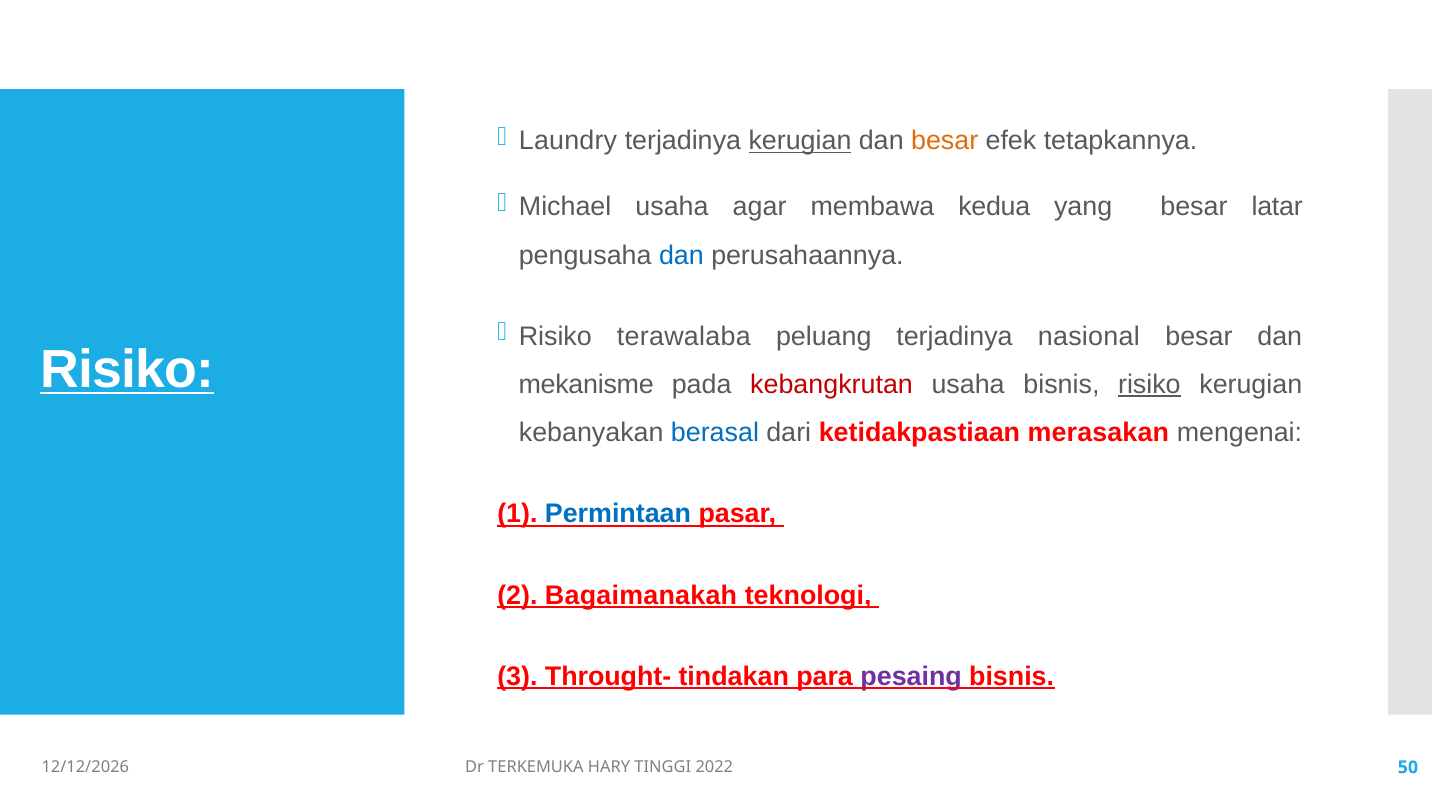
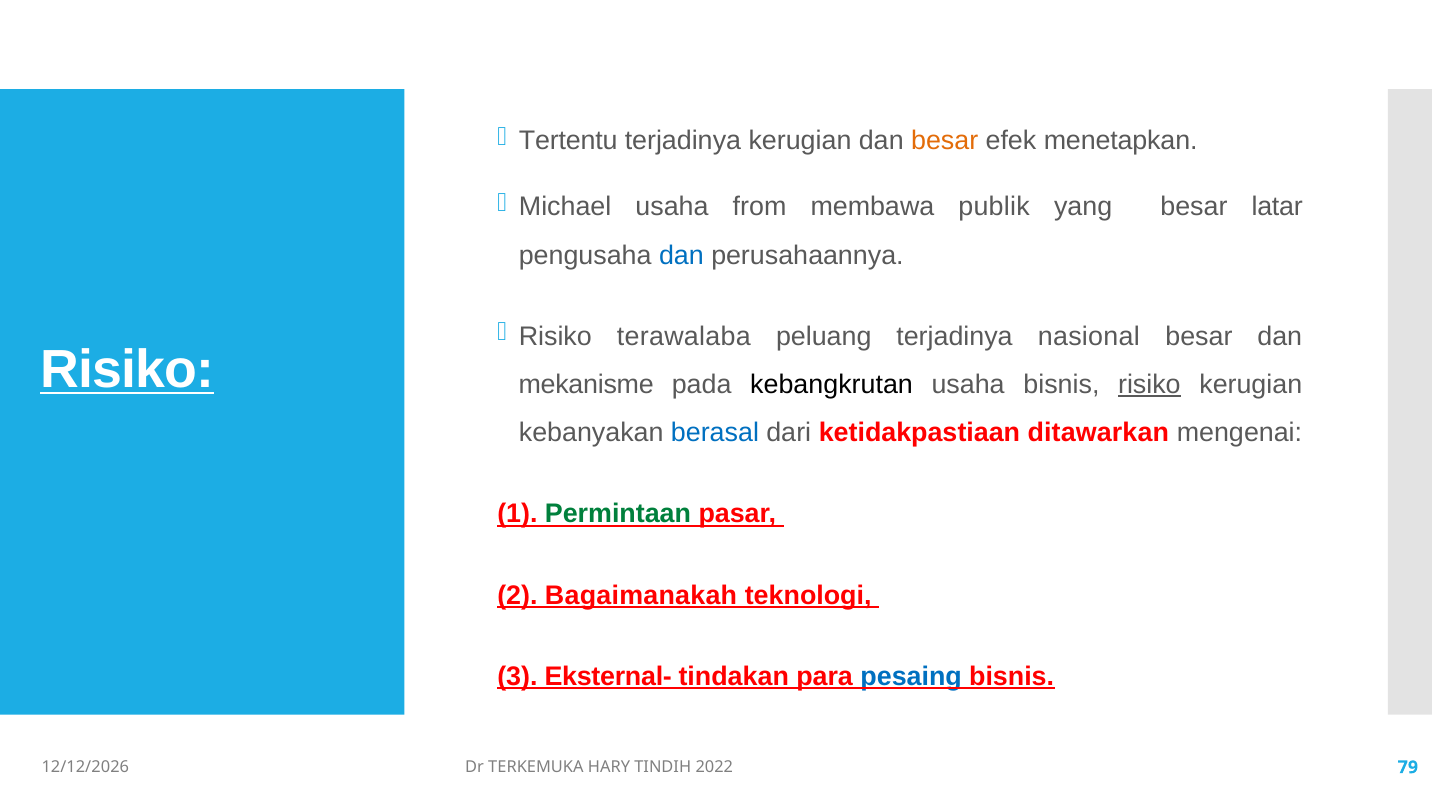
Laundry: Laundry -> Tertentu
kerugian at (800, 141) underline: present -> none
tetapkannya: tetapkannya -> menetapkan
agar: agar -> from
kedua: kedua -> publik
kebangkrutan colour: red -> black
merasakan: merasakan -> ditawarkan
Permintaan colour: blue -> green
Throught-: Throught- -> Eksternal-
pesaing colour: purple -> blue
TINGGI: TINGGI -> TINDIH
50: 50 -> 79
